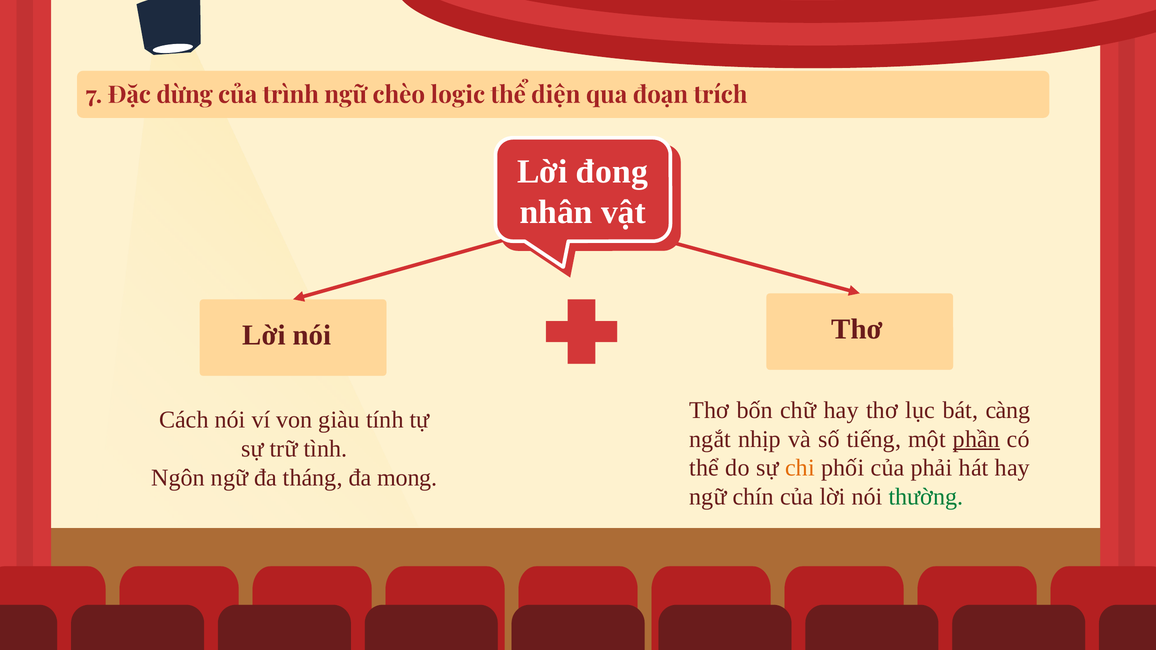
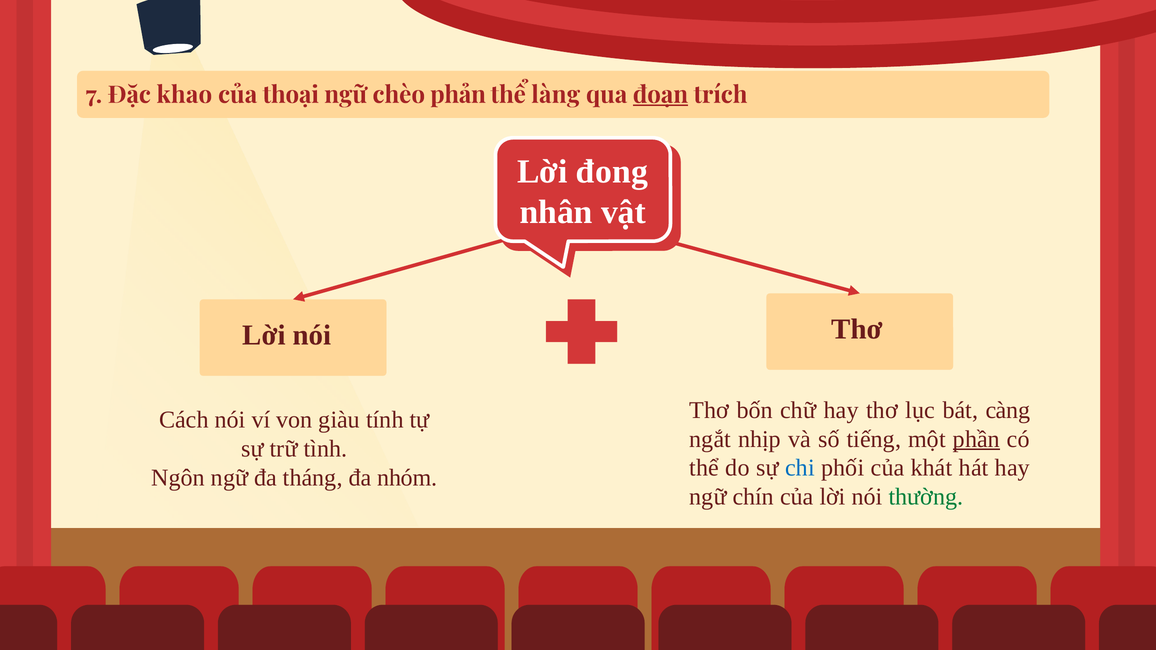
dừng: dừng -> khao
trình: trình -> thoại
logic: logic -> phản
diện: diện -> làng
đoạn underline: none -> present
chi colour: orange -> blue
phải: phải -> khát
mong: mong -> nhóm
